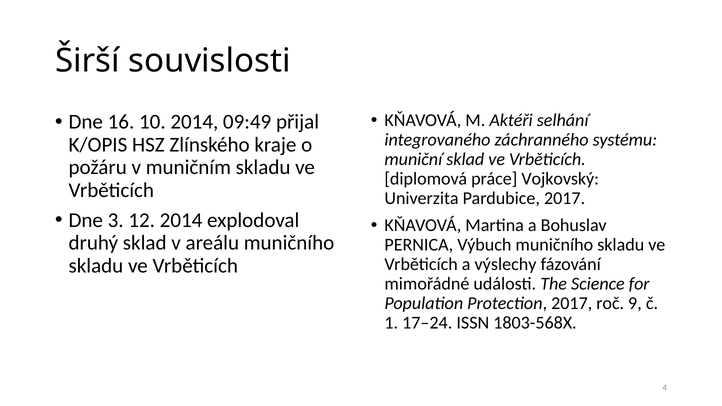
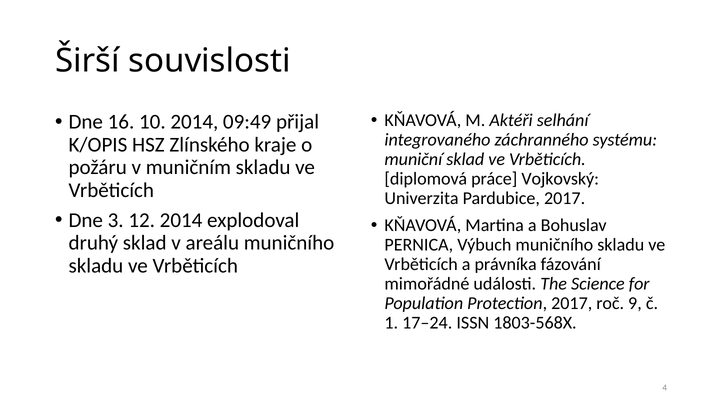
výslechy: výslechy -> právníka
